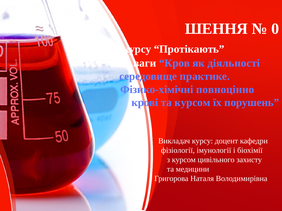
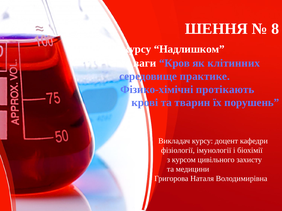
0: 0 -> 8
Протікають: Протікають -> Надлишком
діяльності: діяльності -> клітинних
повноцінно: повноцінно -> протікають
та курсом: курсом -> тварин
